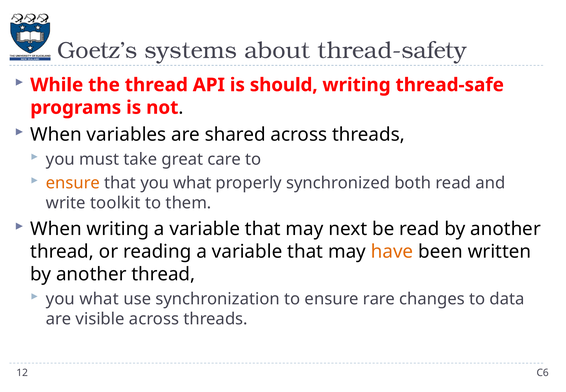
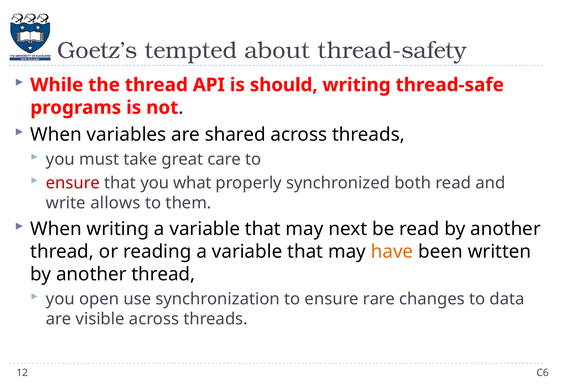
systems: systems -> tempted
ensure at (73, 183) colour: orange -> red
toolkit: toolkit -> allows
what at (99, 299): what -> open
